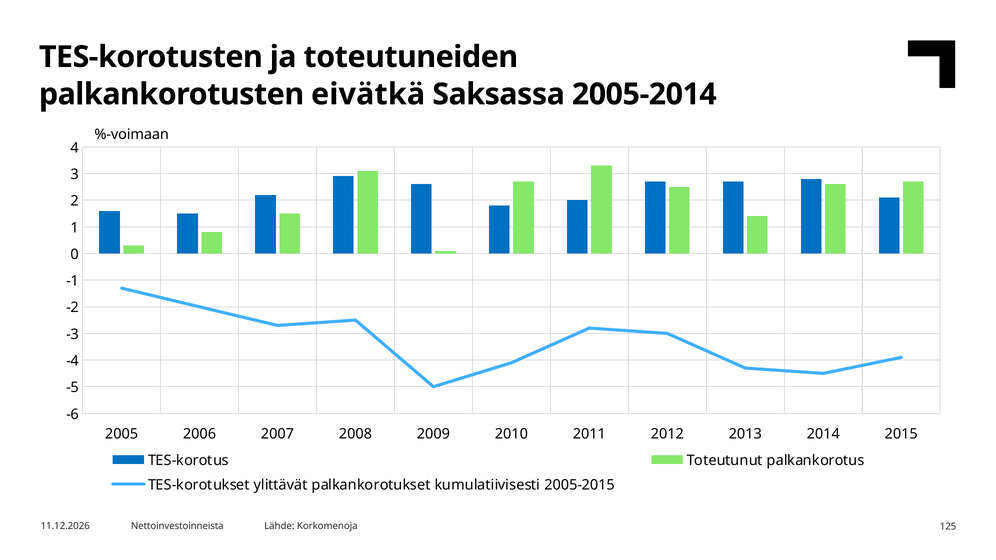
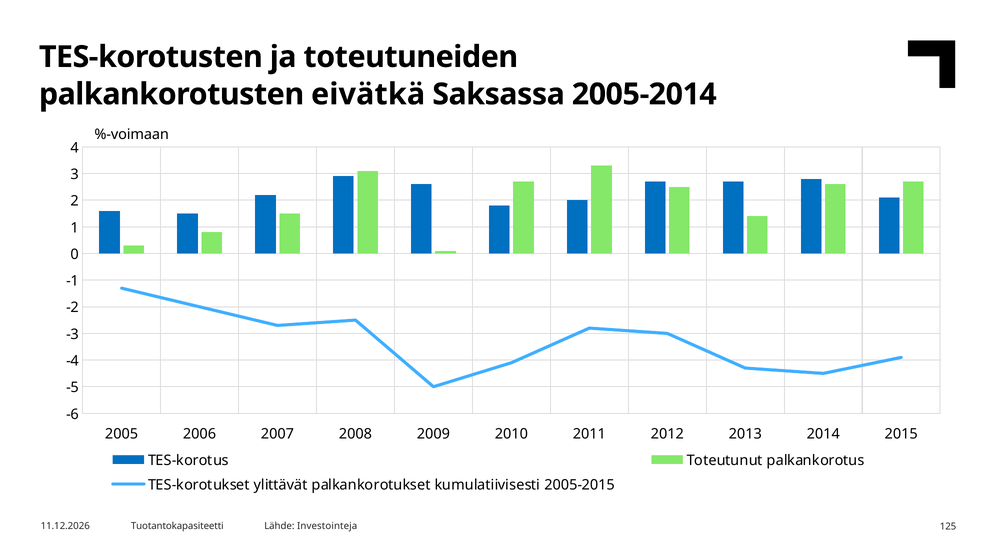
Nettoinvestoinneista: Nettoinvestoinneista -> Tuotantokapasiteetti
Korkomenoja: Korkomenoja -> Investointeja
